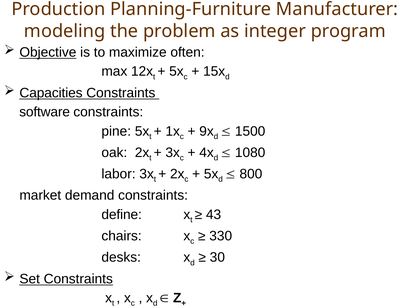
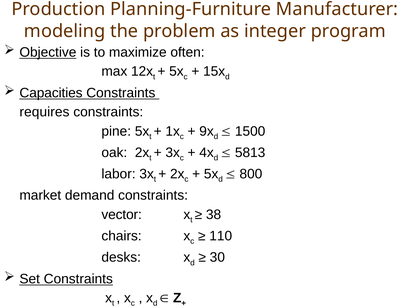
software: software -> requires
1080: 1080 -> 5813
define: define -> vector
43: 43 -> 38
330: 330 -> 110
